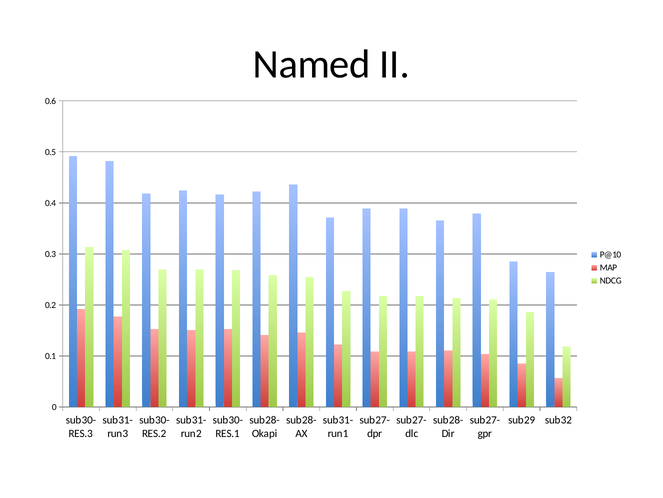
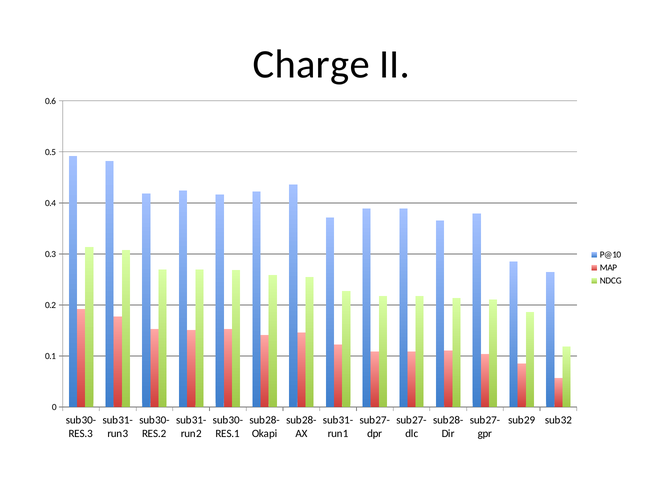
Named: Named -> Charge
